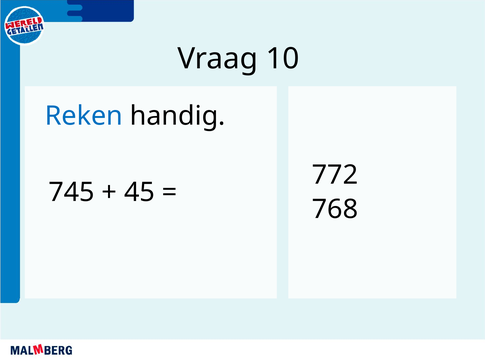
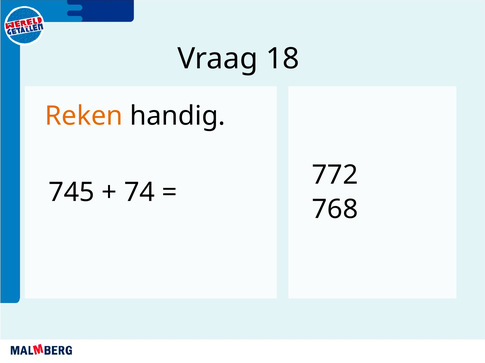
10: 10 -> 18
Reken colour: blue -> orange
45: 45 -> 74
